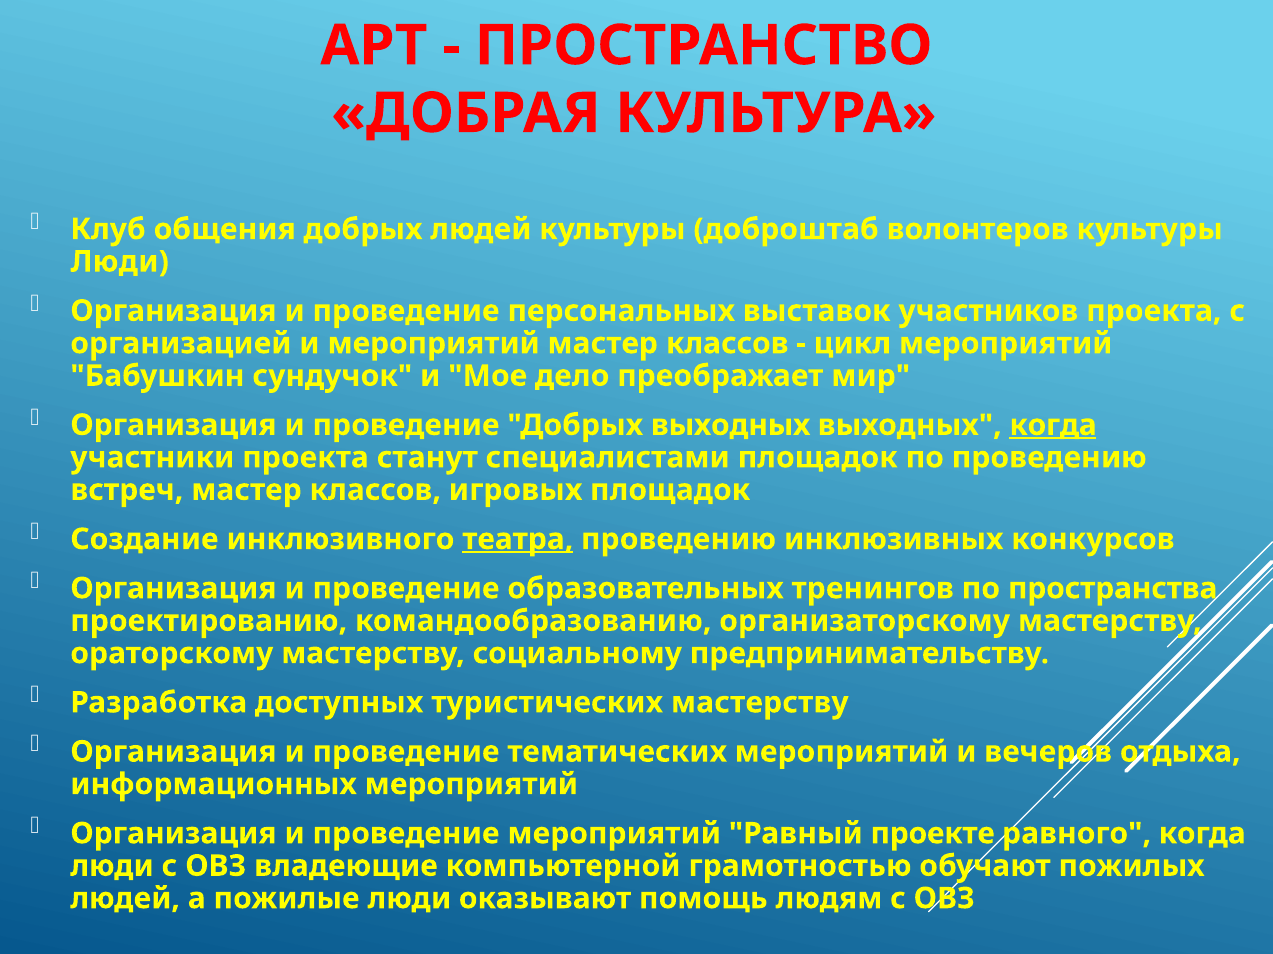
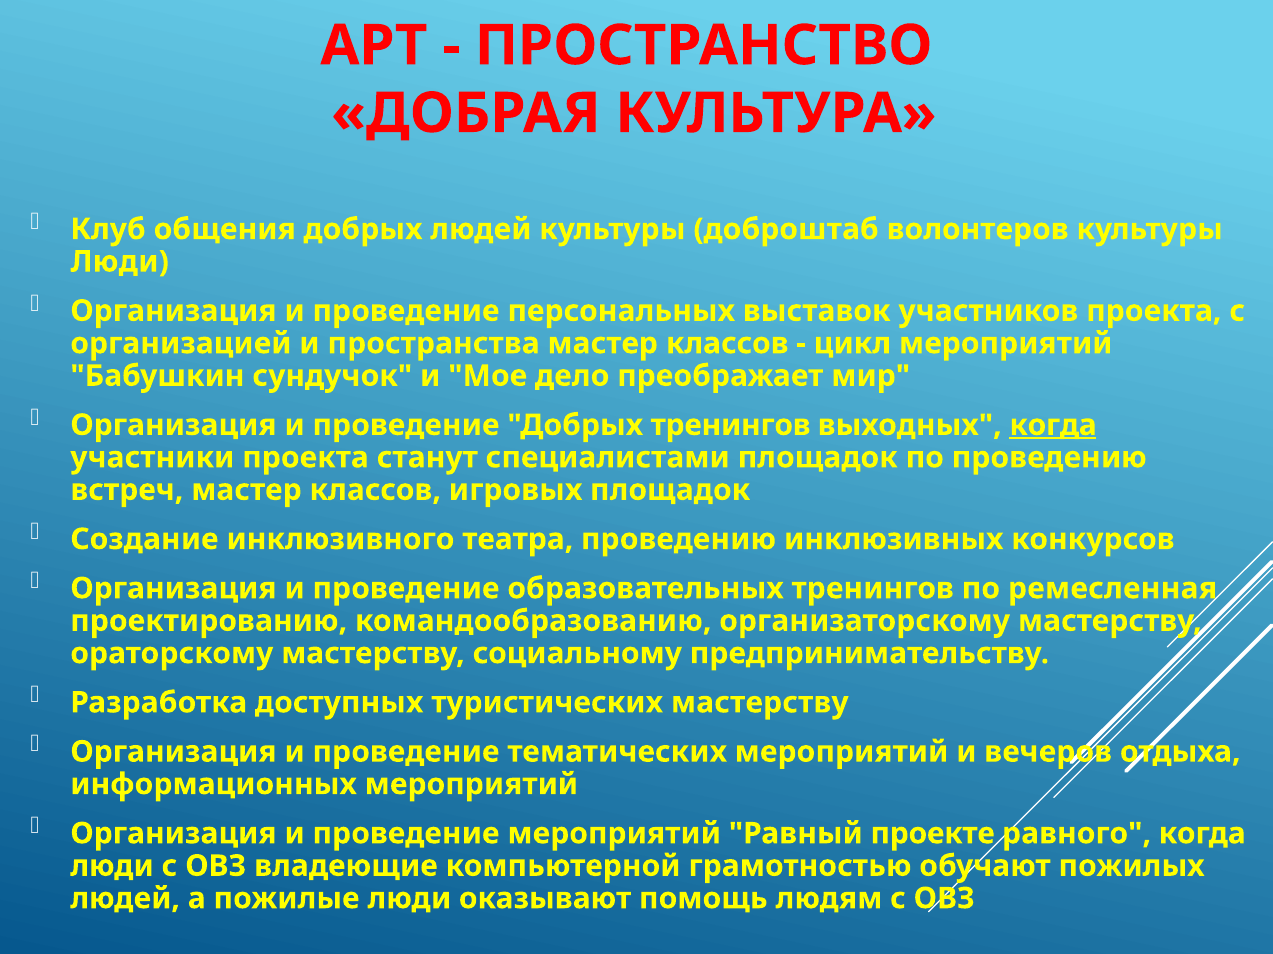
и мероприятий: мероприятий -> пространства
Добрых выходных: выходных -> тренингов
театра underline: present -> none
пространства: пространства -> ремесленная
